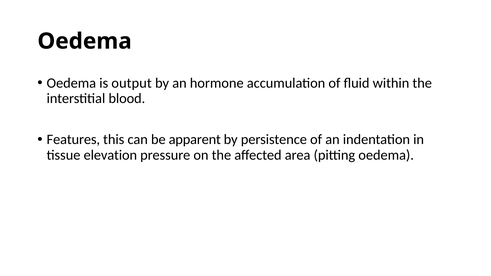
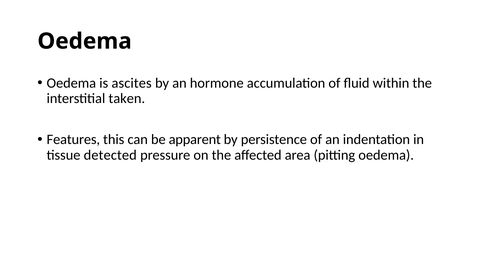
output: output -> ascites
blood: blood -> taken
elevation: elevation -> detected
